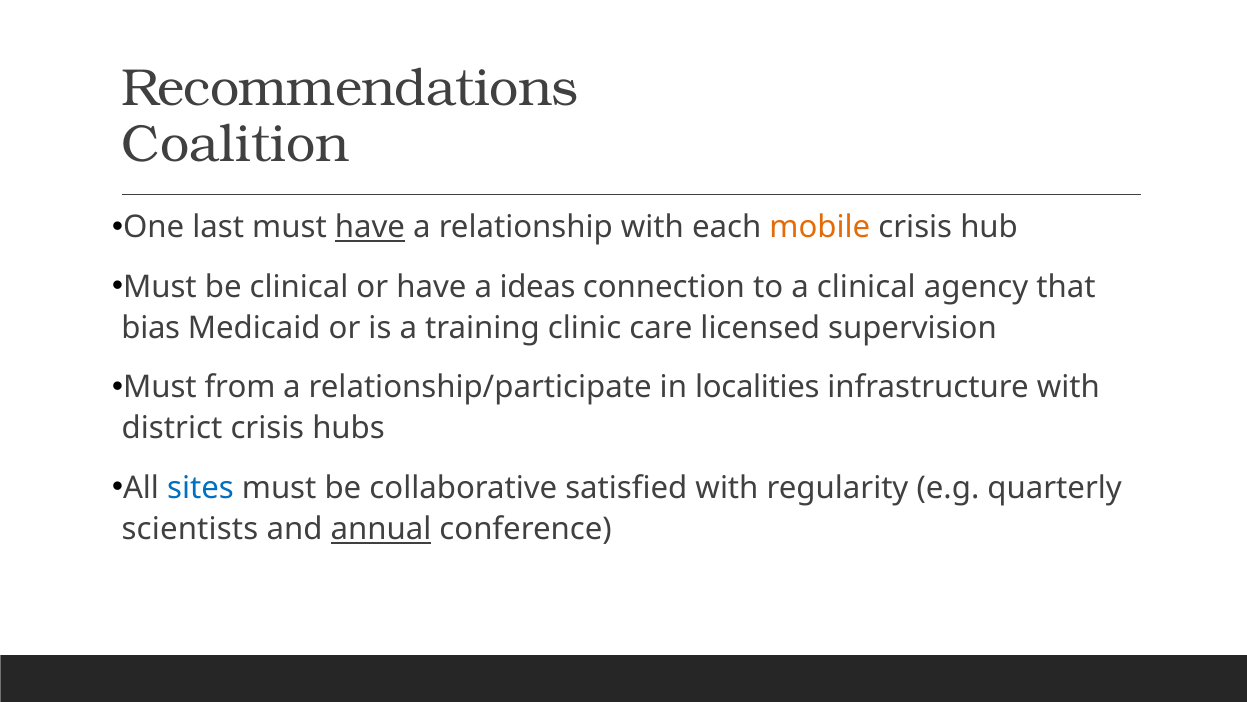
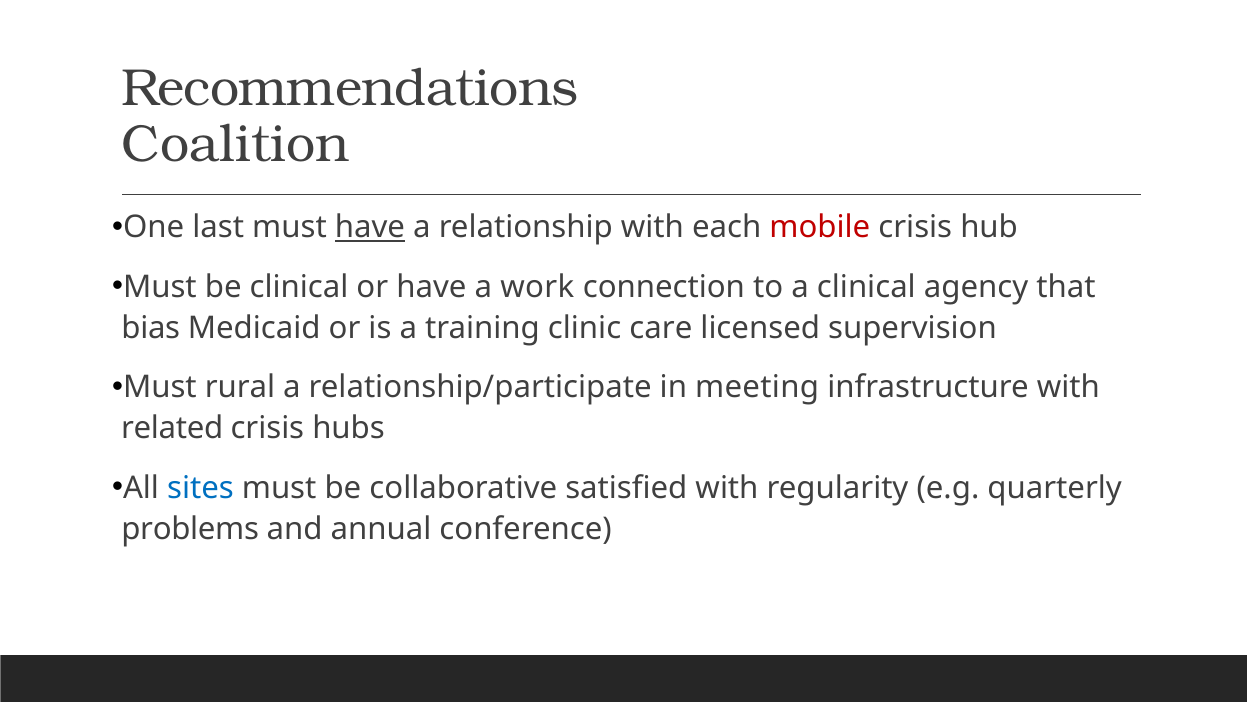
mobile colour: orange -> red
ideas: ideas -> work
from: from -> rural
localities: localities -> meeting
district: district -> related
scientists: scientists -> problems
annual underline: present -> none
